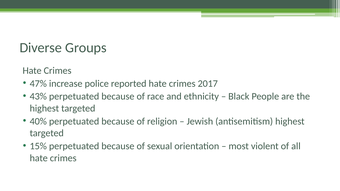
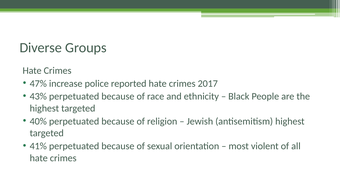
15%: 15% -> 41%
